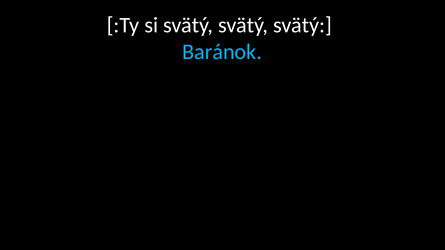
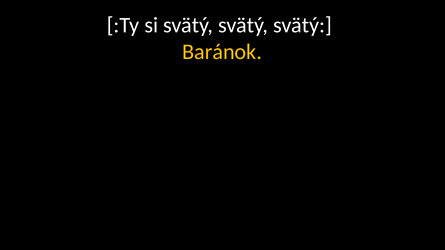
Baránok colour: light blue -> yellow
